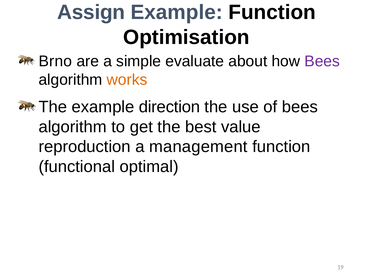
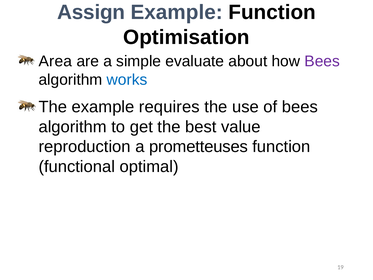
Brno: Brno -> Area
works colour: orange -> blue
direction: direction -> requires
management: management -> prometteuses
